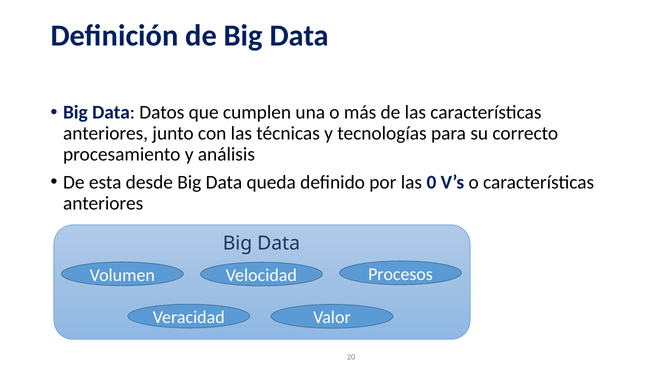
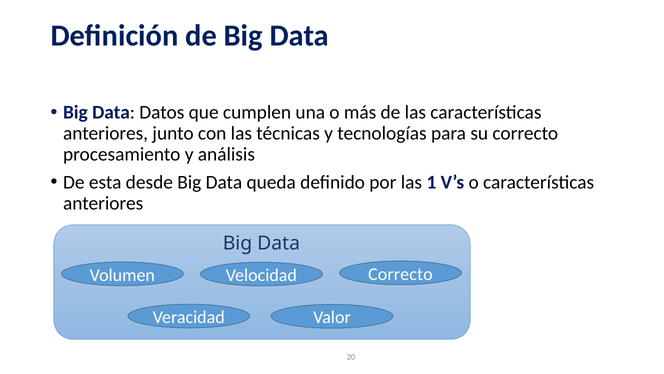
0: 0 -> 1
Volumen Procesos: Procesos -> Correcto
